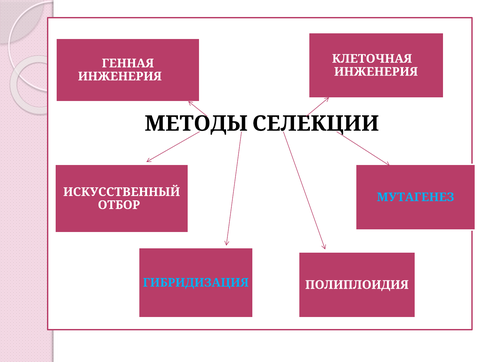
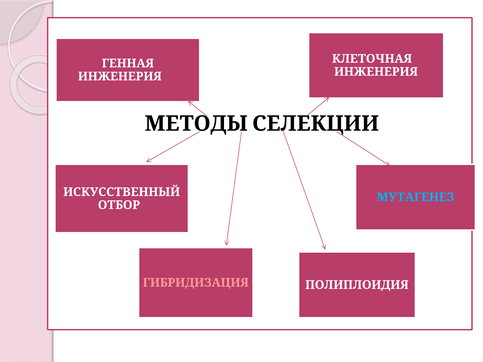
ГИБРИДИЗАЦИЯ colour: light blue -> pink
